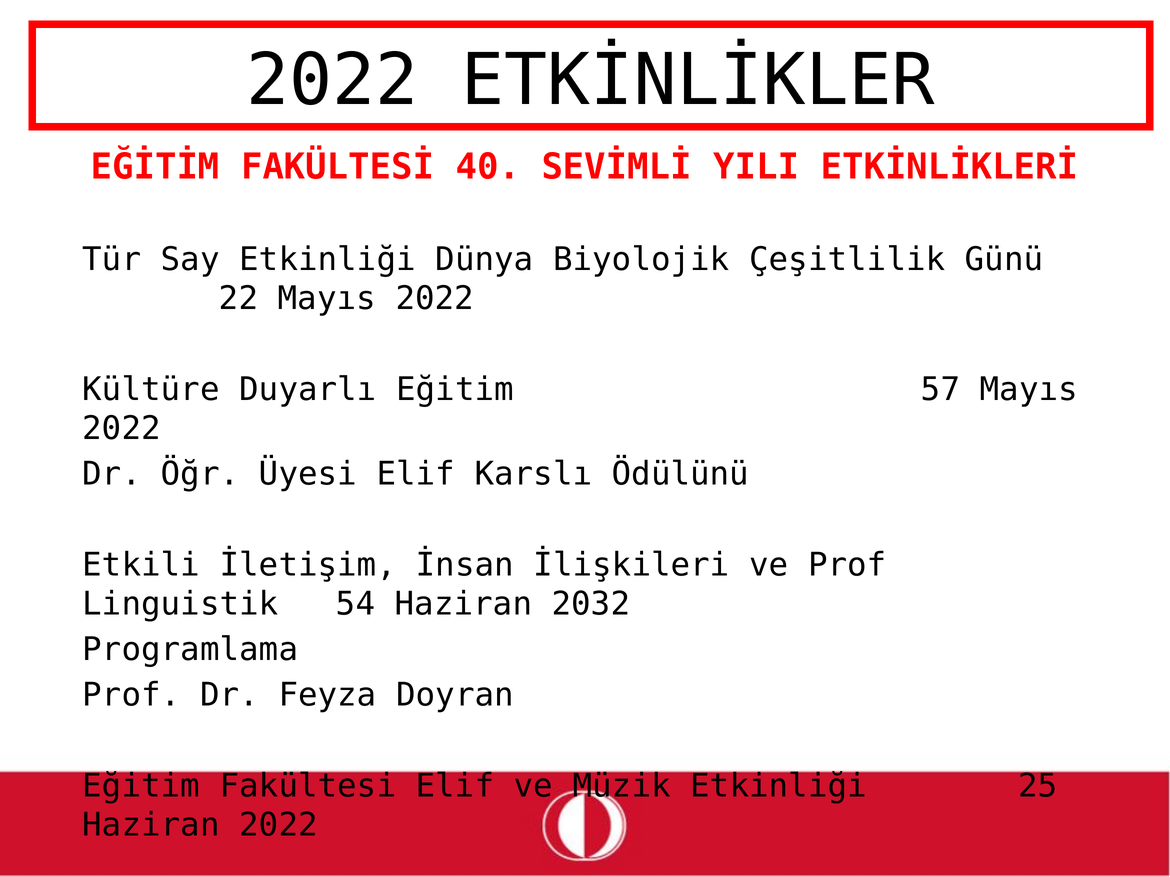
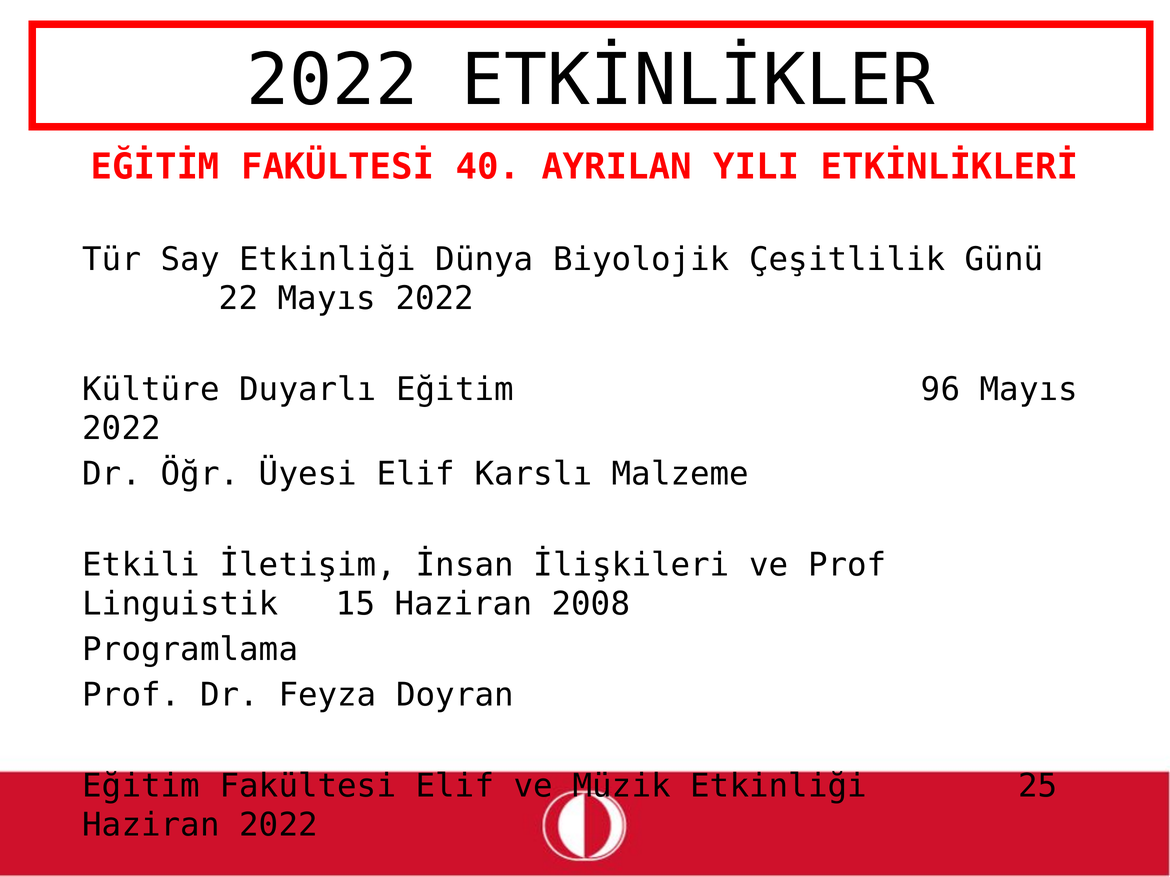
SEVİMLİ: SEVİMLİ -> AYRILAN
57: 57 -> 96
Ödülünü: Ödülünü -> Malzeme
54: 54 -> 15
2032: 2032 -> 2008
